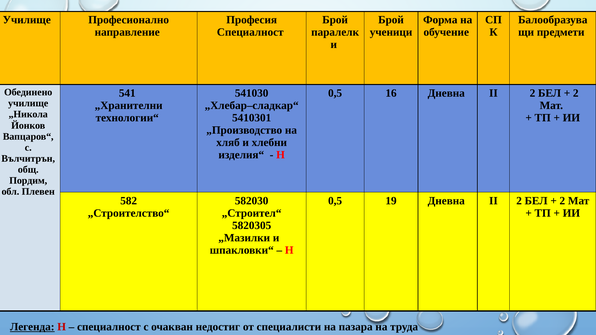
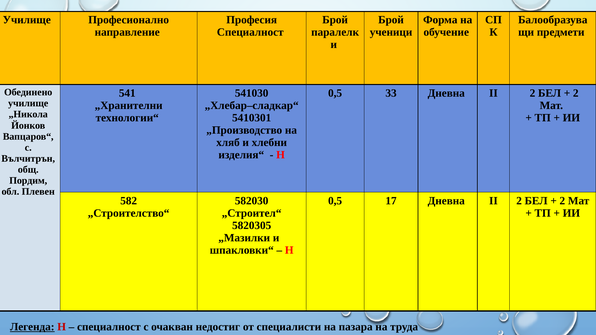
16: 16 -> 33
19: 19 -> 17
